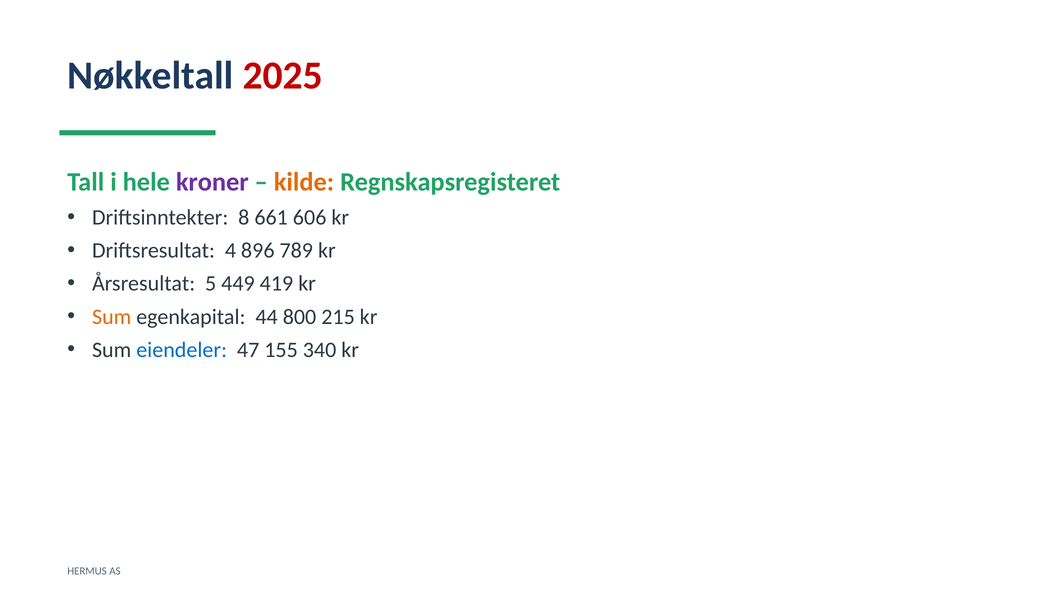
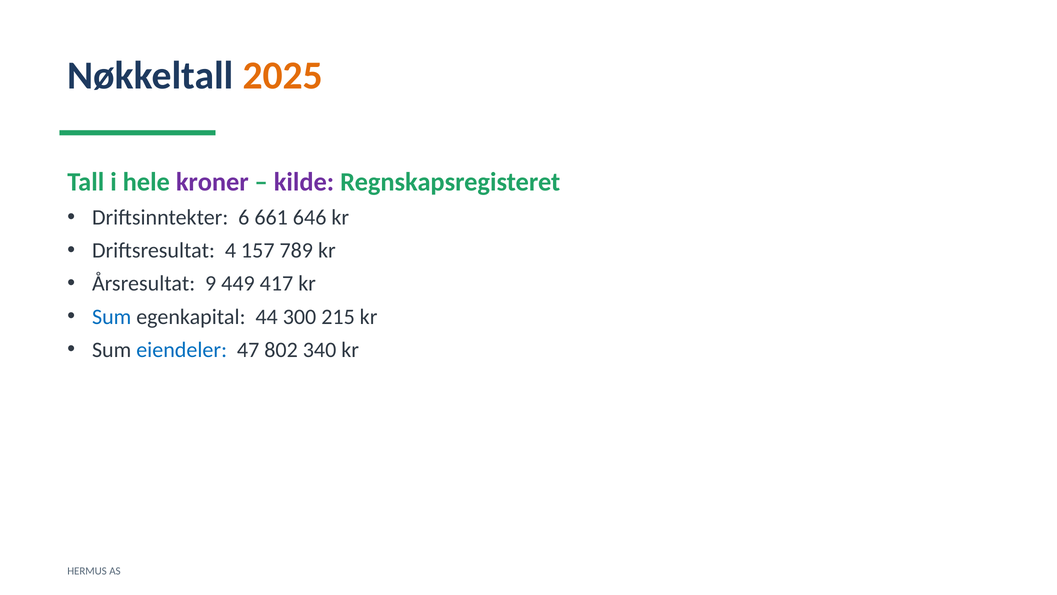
2025 colour: red -> orange
kilde colour: orange -> purple
8: 8 -> 6
606: 606 -> 646
896: 896 -> 157
5: 5 -> 9
419: 419 -> 417
Sum at (112, 317) colour: orange -> blue
800: 800 -> 300
155: 155 -> 802
